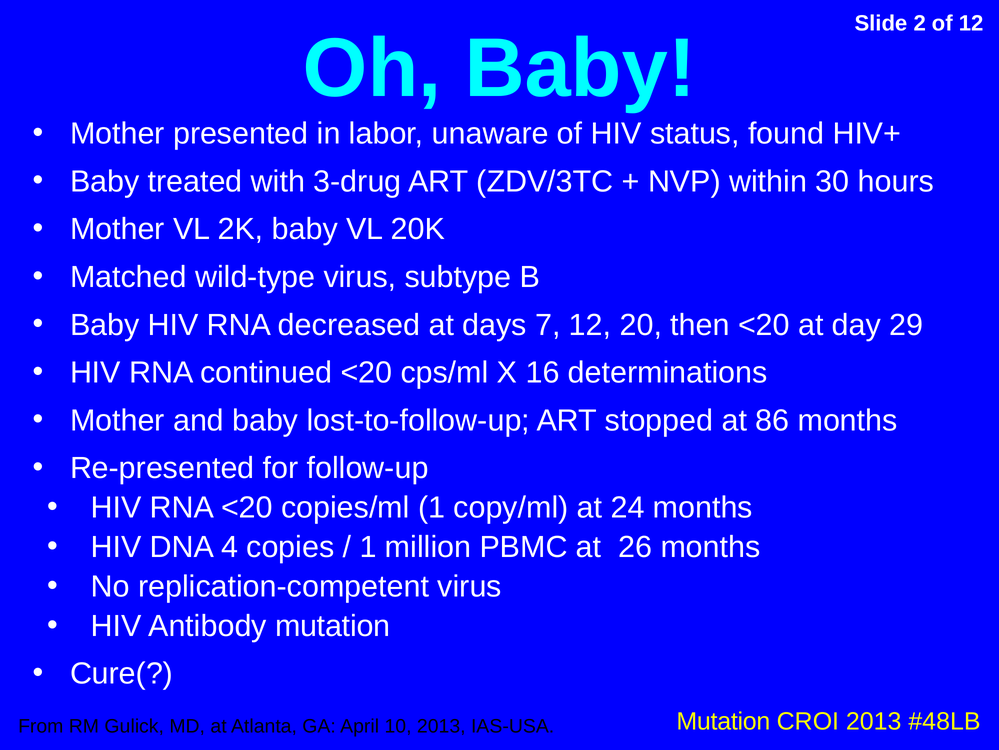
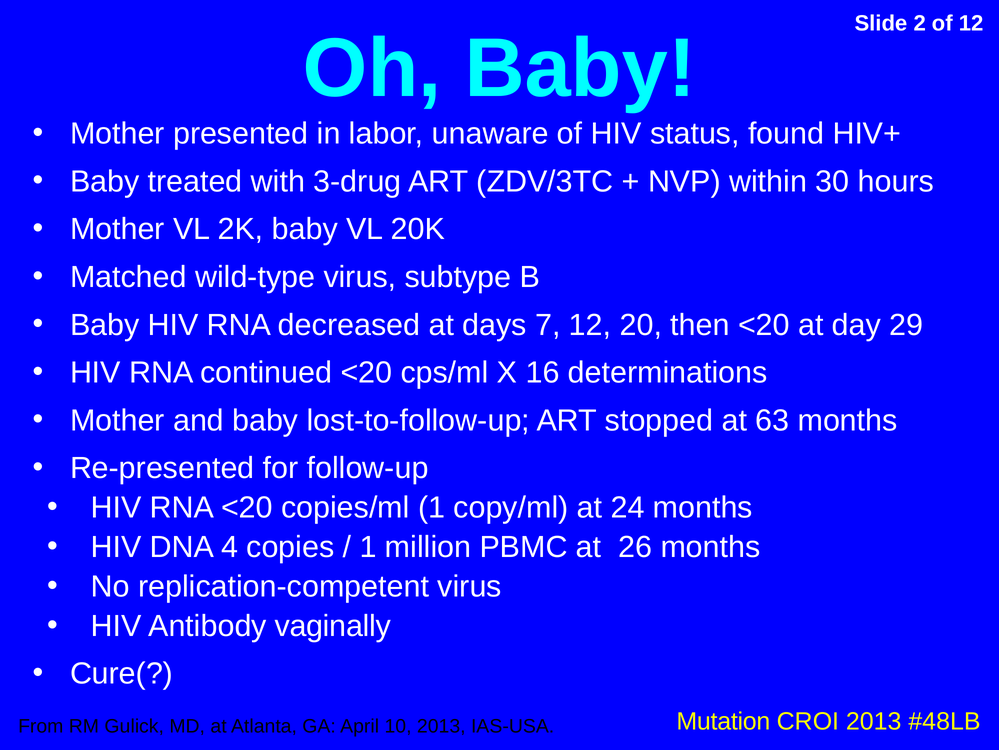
86: 86 -> 63
Antibody mutation: mutation -> vaginally
